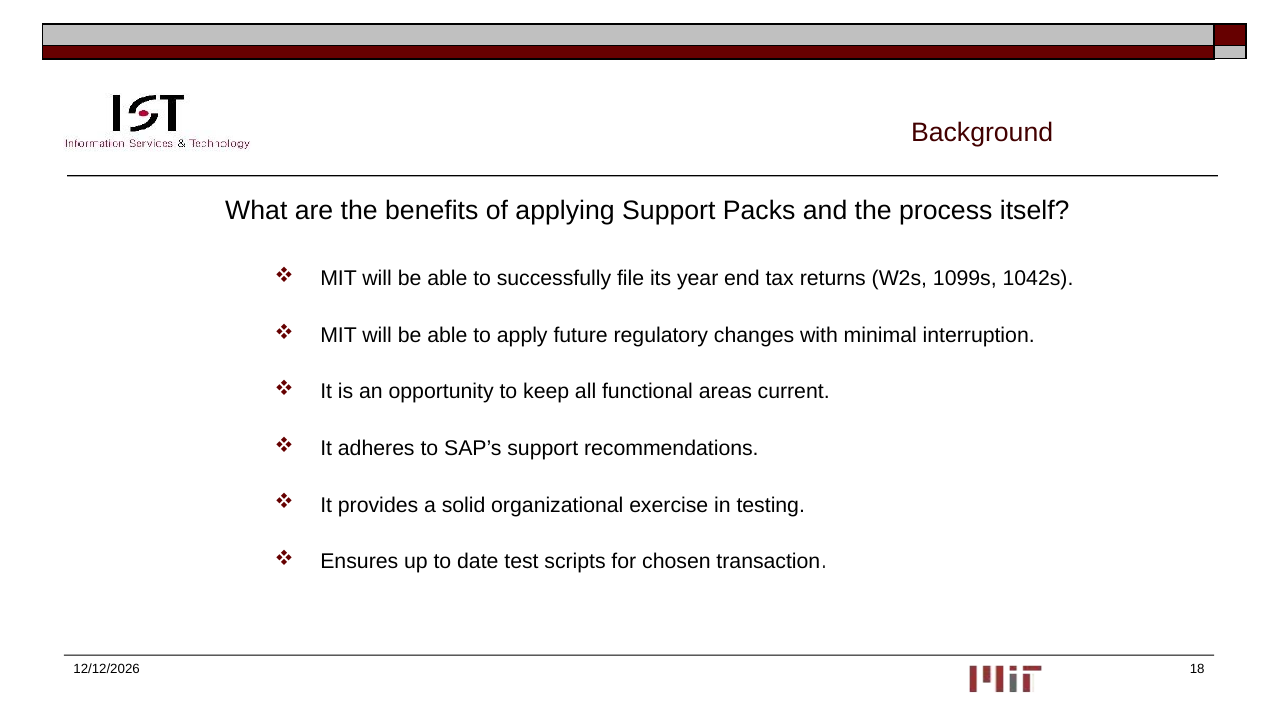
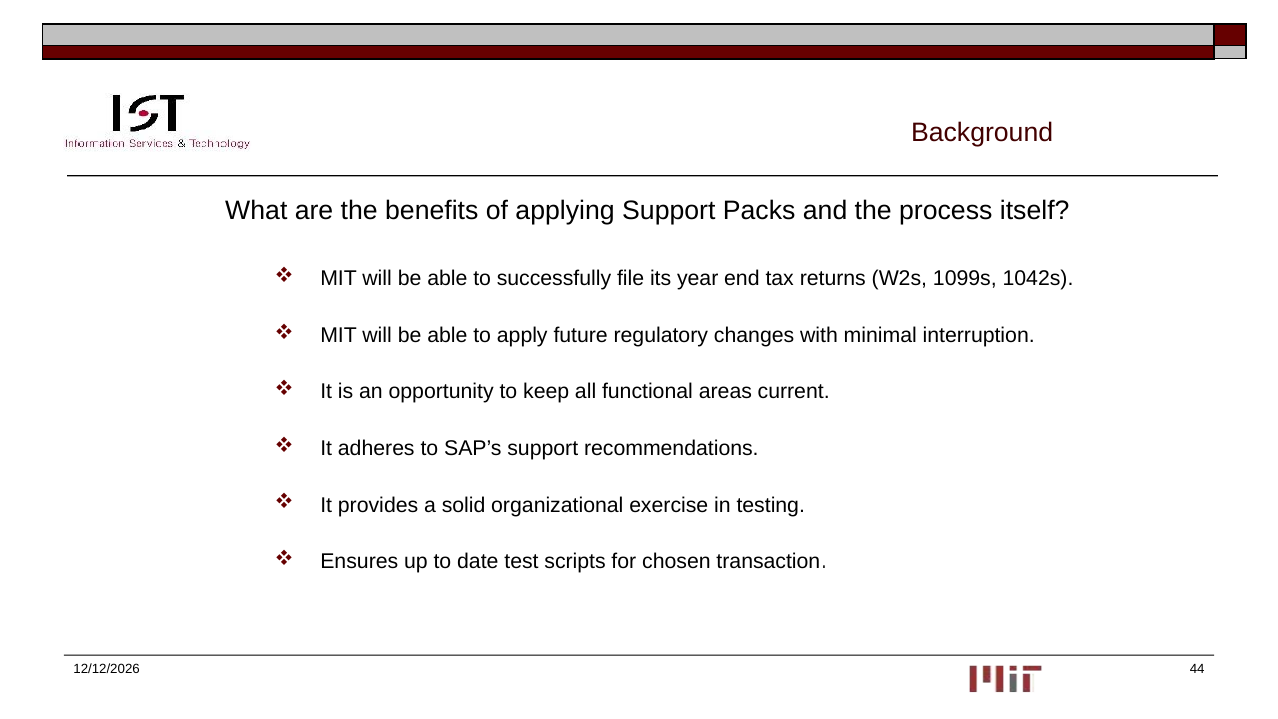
18: 18 -> 44
